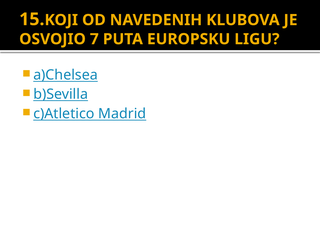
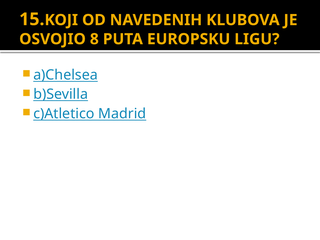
7: 7 -> 8
